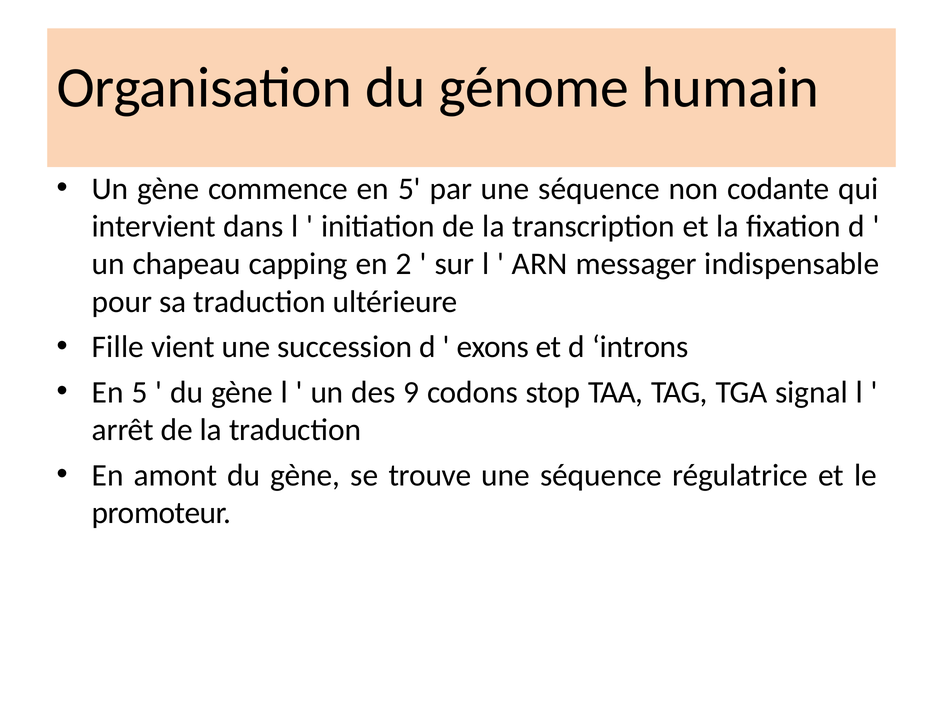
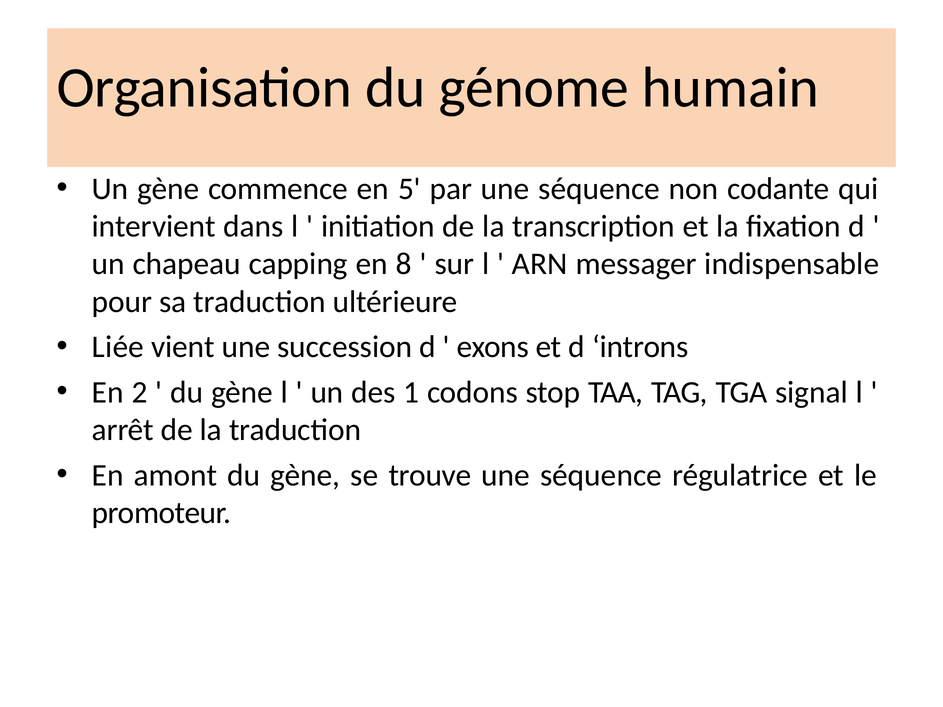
2: 2 -> 8
Fille: Fille -> Liée
5 at (140, 392): 5 -> 2
9: 9 -> 1
